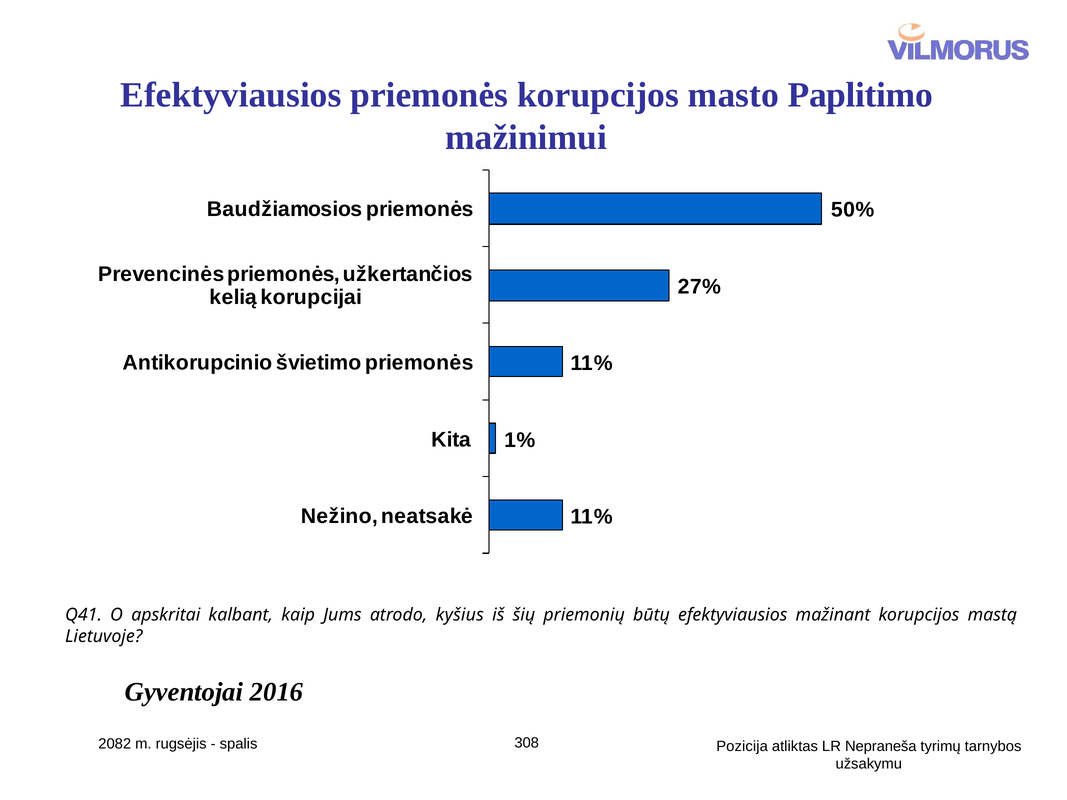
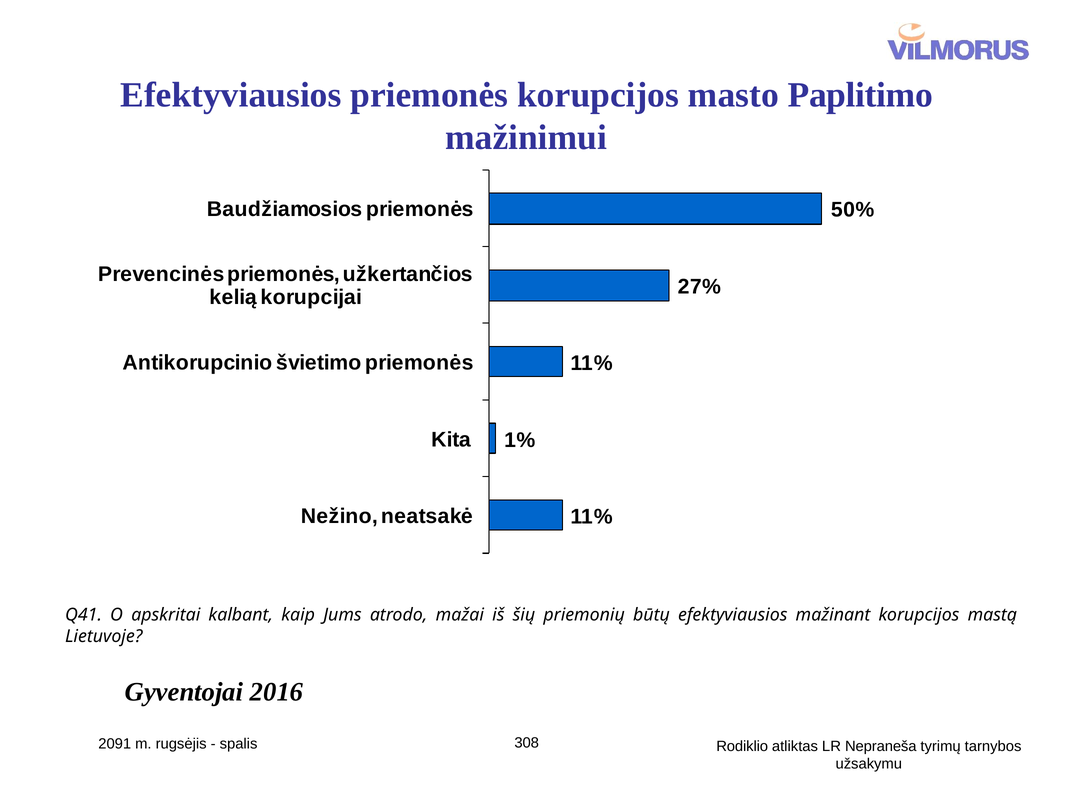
kyšius: kyšius -> mažai
2082: 2082 -> 2091
Pozicija: Pozicija -> Rodiklio
